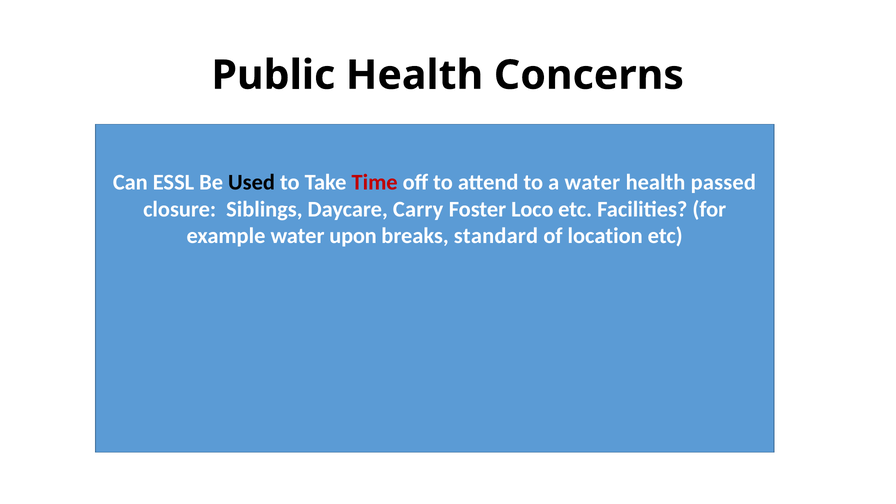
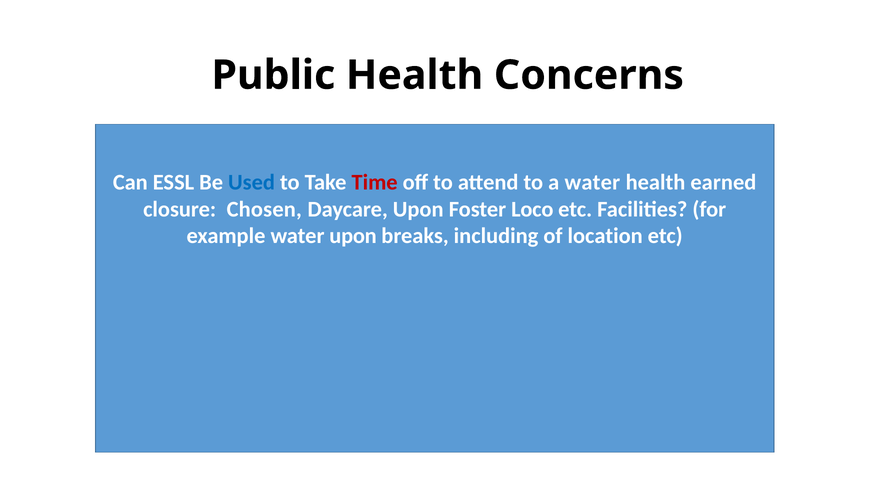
Used colour: black -> blue
passed: passed -> earned
Siblings: Siblings -> Chosen
Daycare Carry: Carry -> Upon
standard: standard -> including
